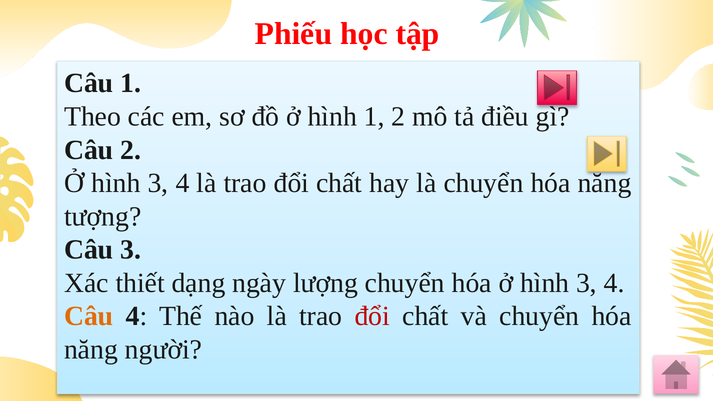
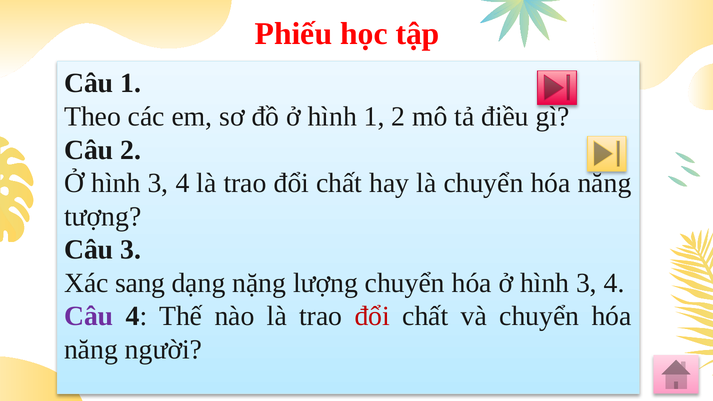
thiết: thiết -> sang
ngày: ngày -> nặng
Câu at (89, 316) colour: orange -> purple
